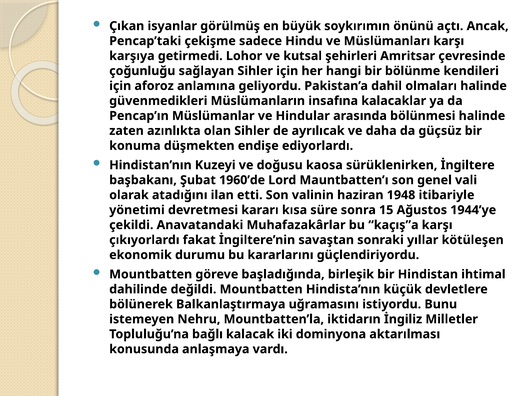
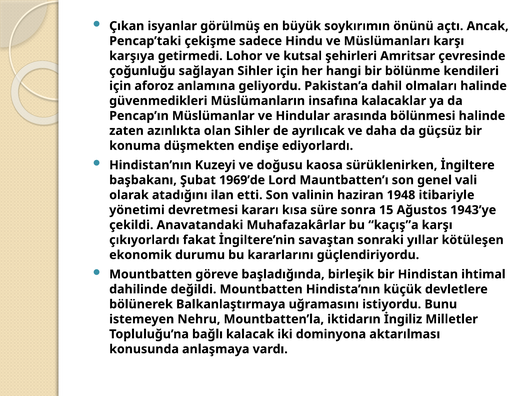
1960’de: 1960’de -> 1969’de
1944’ye: 1944’ye -> 1943’ye
